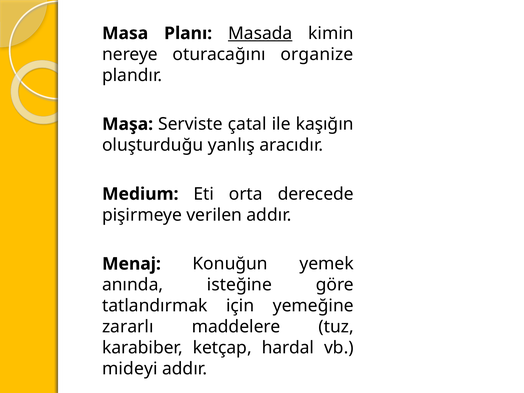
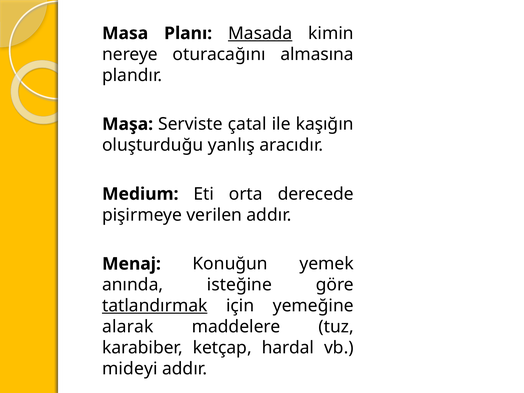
organize: organize -> almasına
tatlandırmak underline: none -> present
zararlı: zararlı -> alarak
